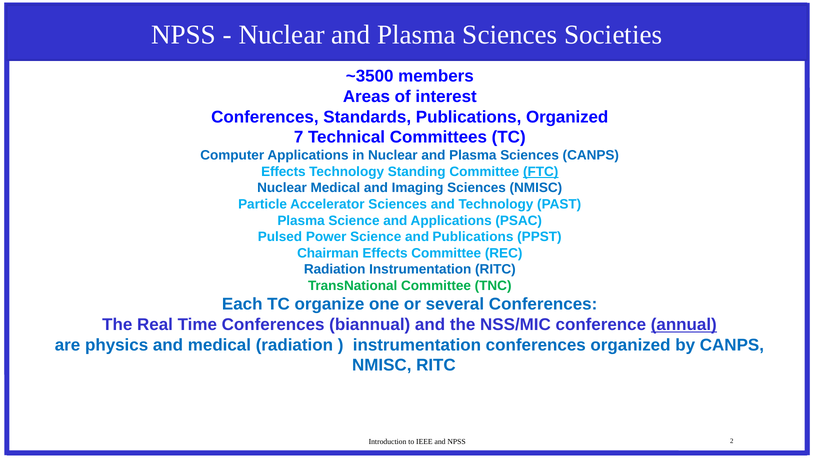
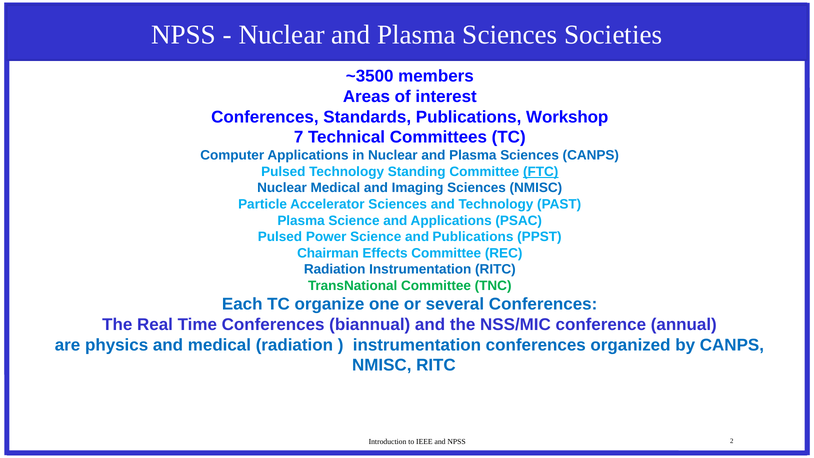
Publications Organized: Organized -> Workshop
Effects at (283, 172): Effects -> Pulsed
annual underline: present -> none
